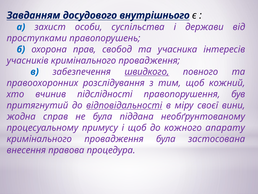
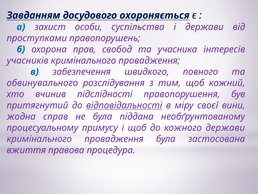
внутрішнього: внутрішнього -> охороняється
швидкого underline: present -> none
правоохоронних: правоохоронних -> обвинувального
кожного апарату: апарату -> держави
внесення: внесення -> вжиття
